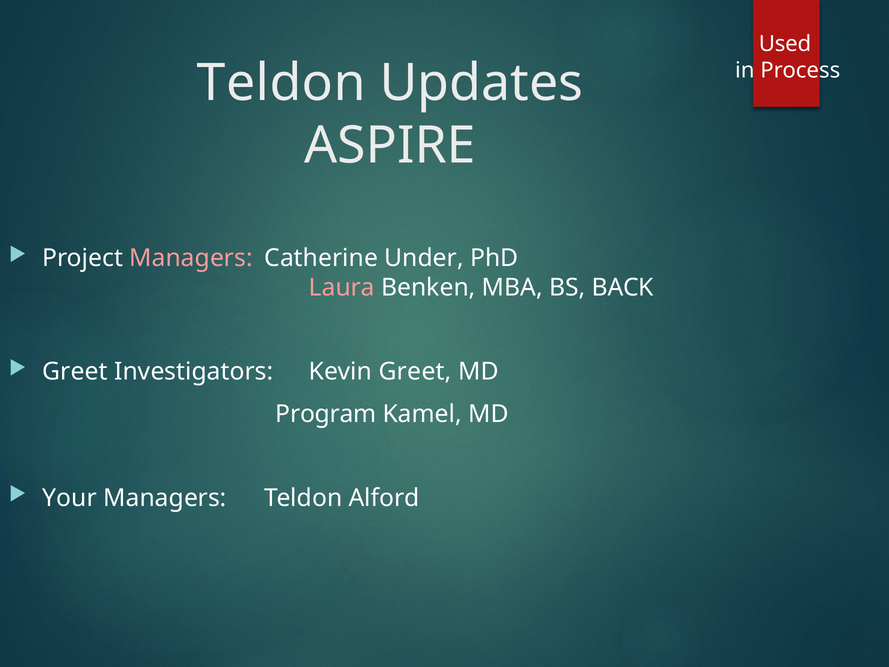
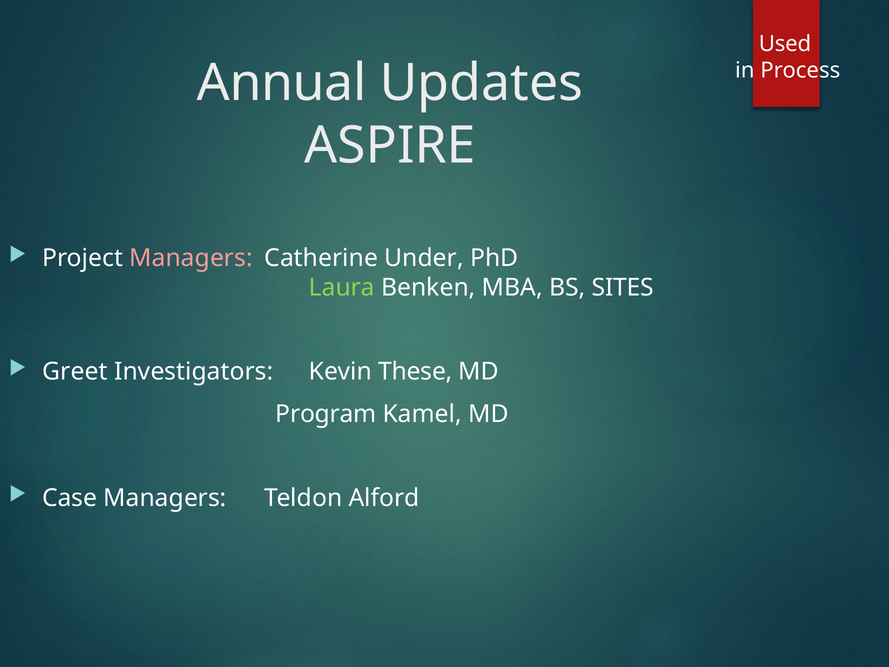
Teldon at (281, 83): Teldon -> Annual
Laura colour: pink -> light green
BACK: BACK -> SITES
Kevin Greet: Greet -> These
Your: Your -> Case
